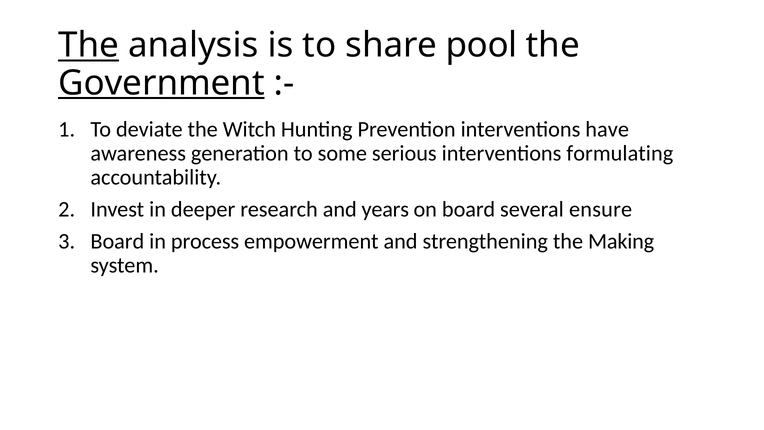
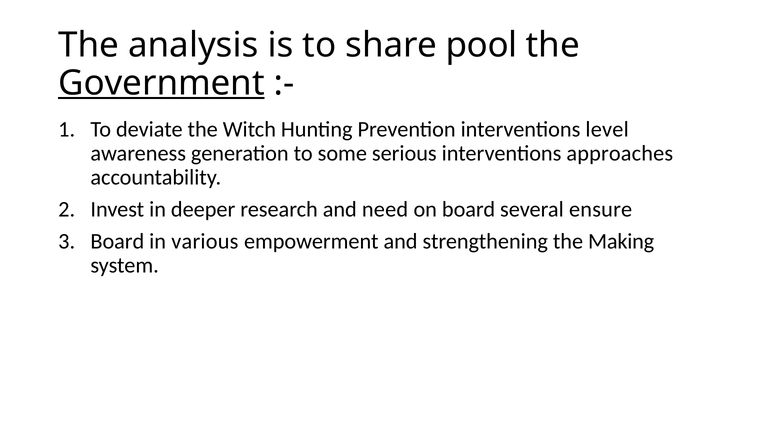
The at (89, 45) underline: present -> none
have: have -> level
formulating: formulating -> approaches
years: years -> need
process: process -> various
